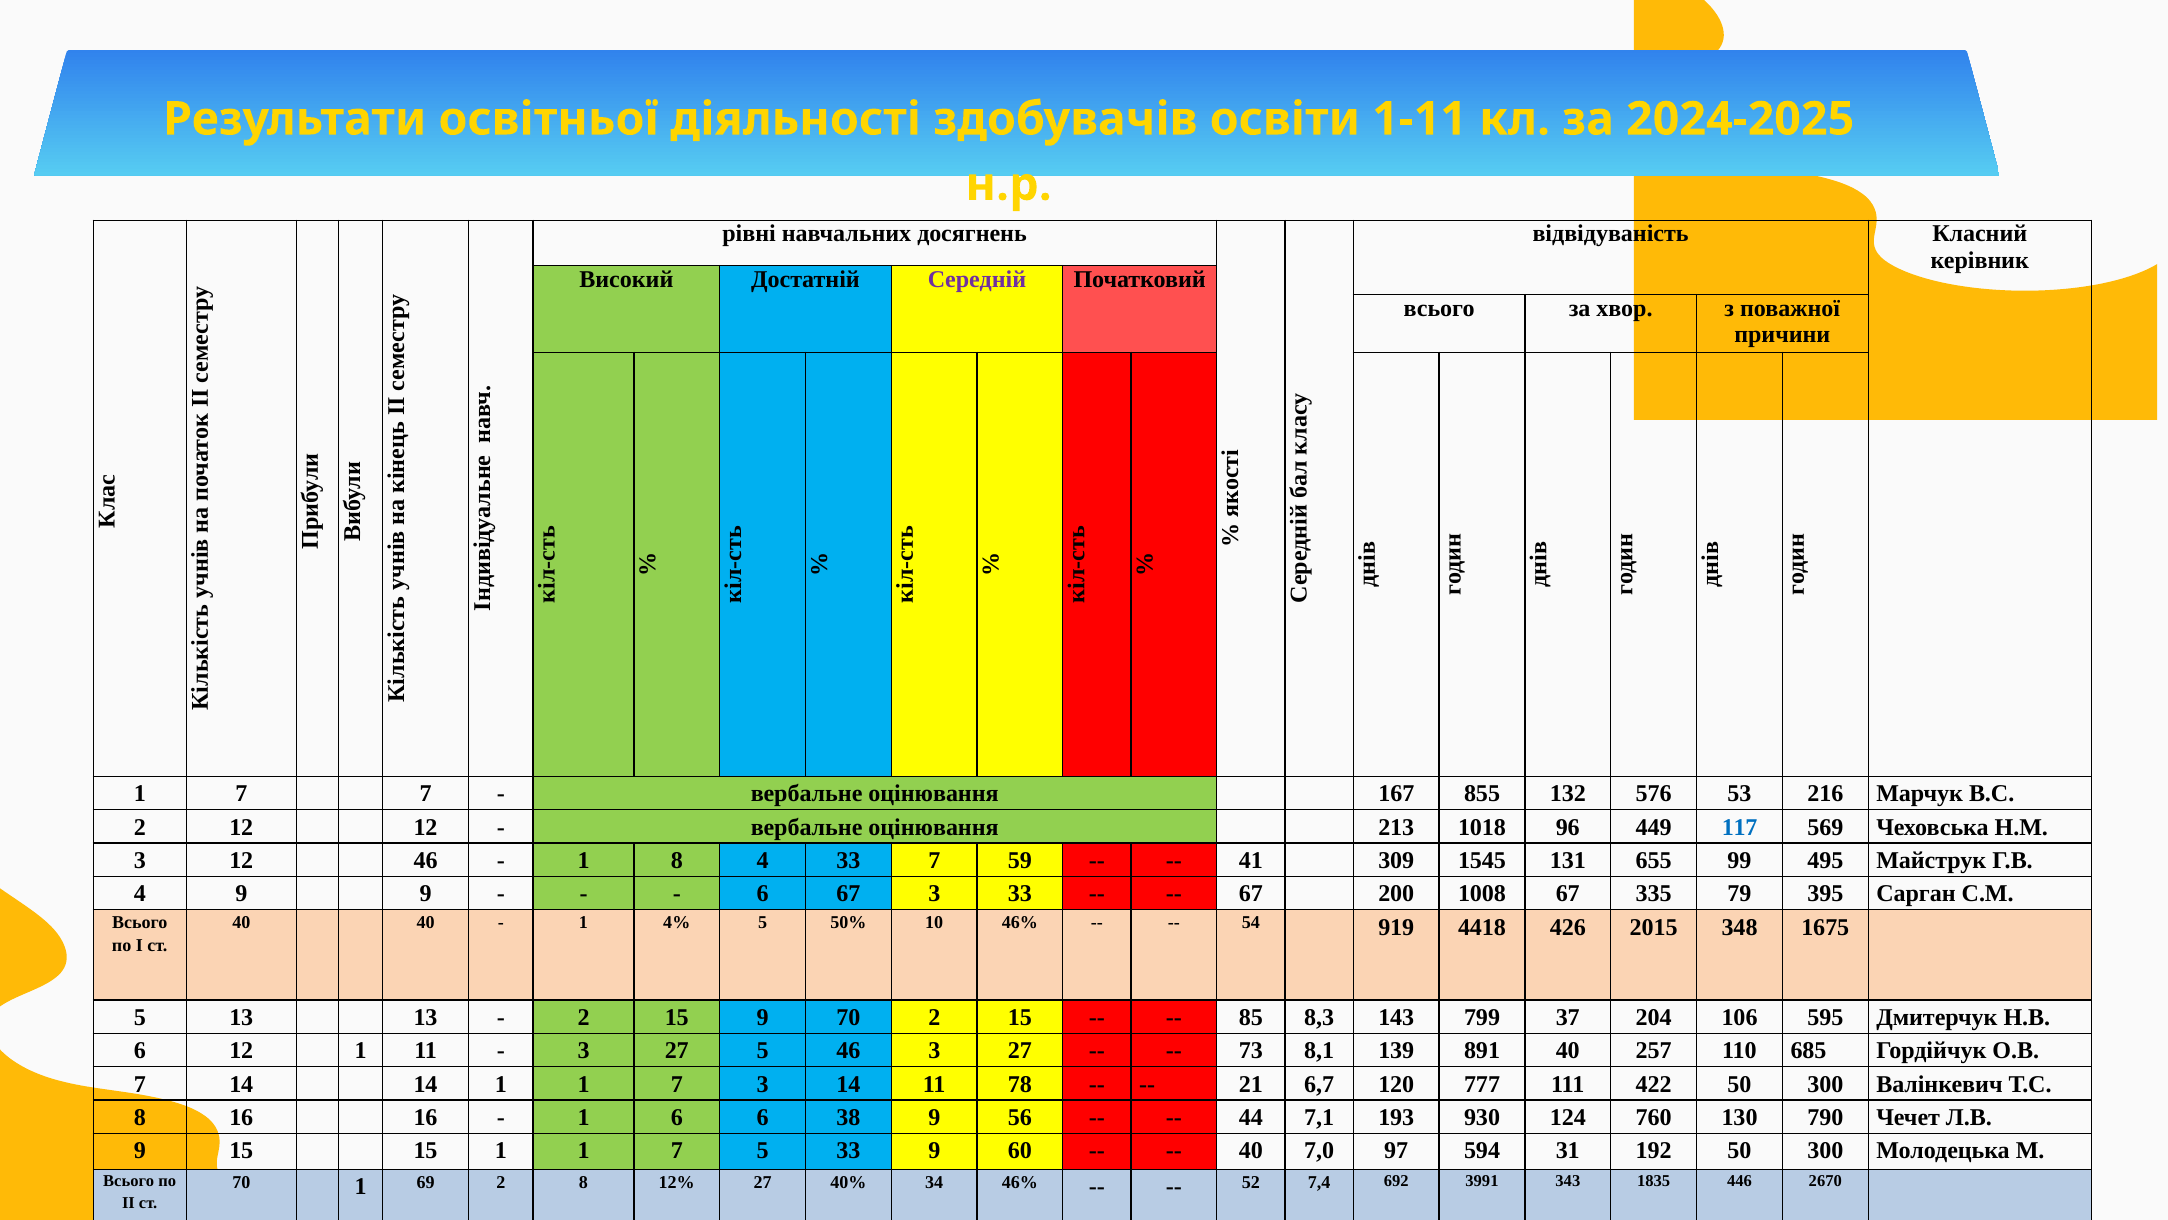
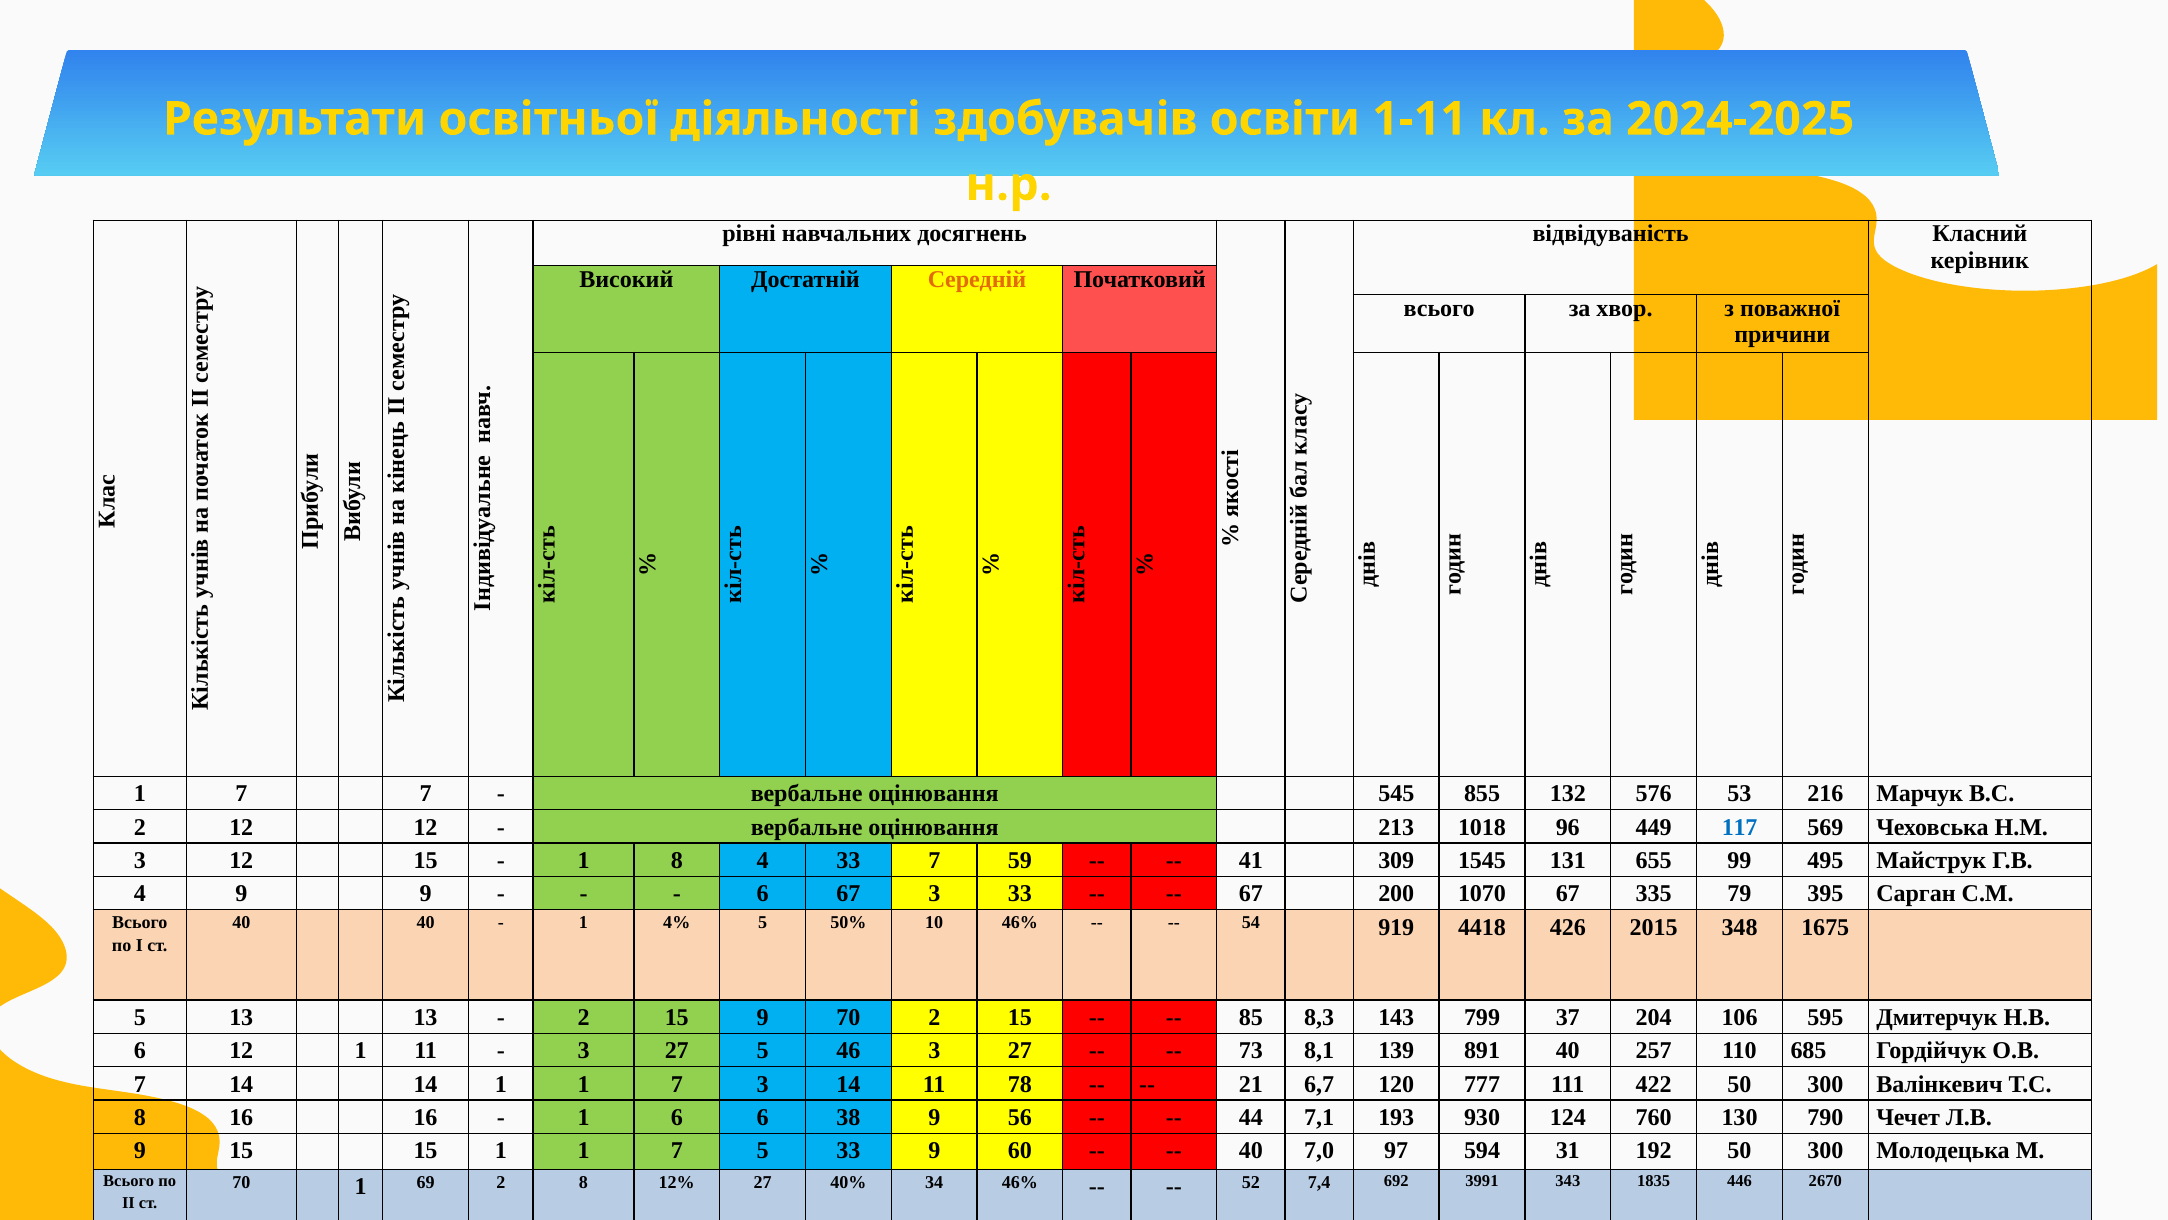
Середній colour: purple -> orange
167: 167 -> 545
12 46: 46 -> 15
1008: 1008 -> 1070
